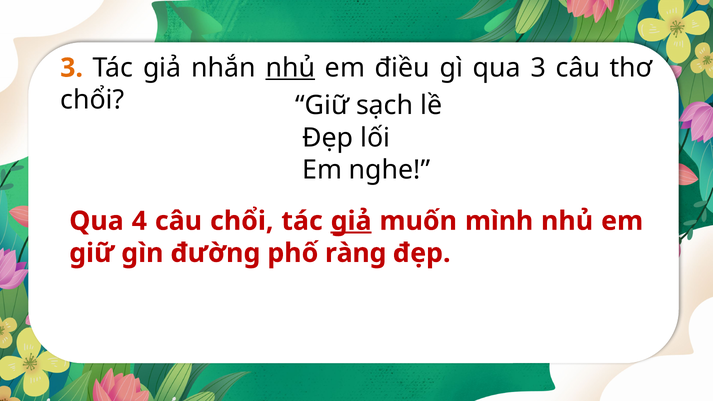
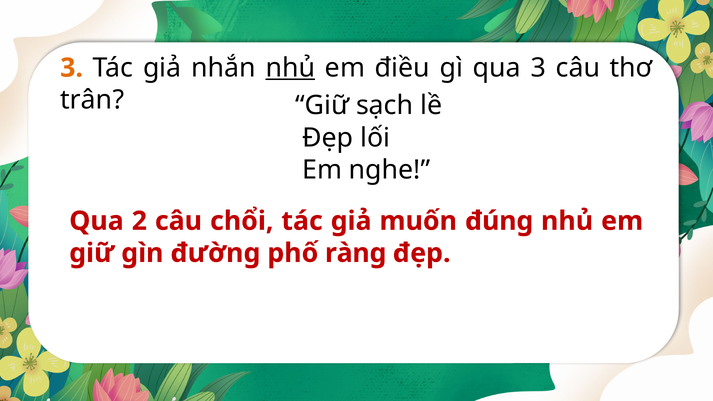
chổi at (92, 100): chổi -> trân
4: 4 -> 2
giả at (351, 221) underline: present -> none
mình: mình -> đúng
